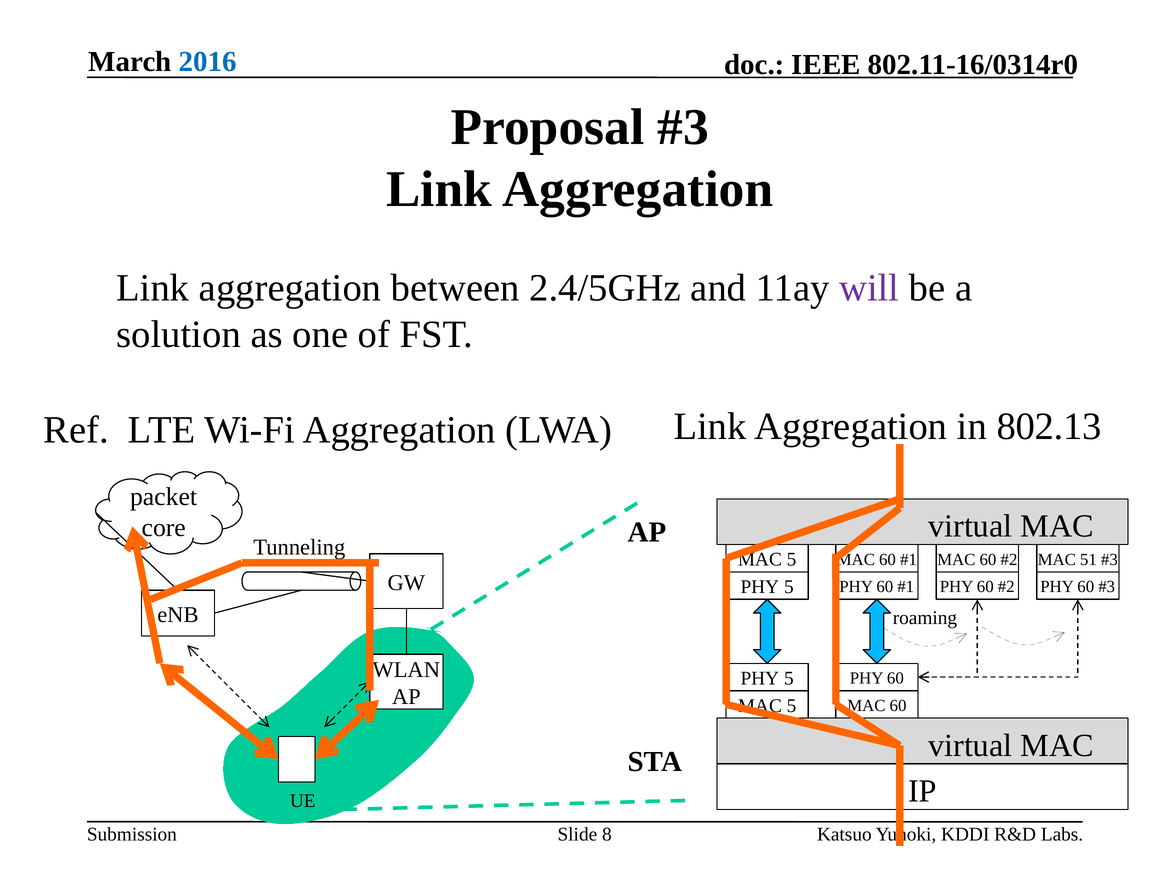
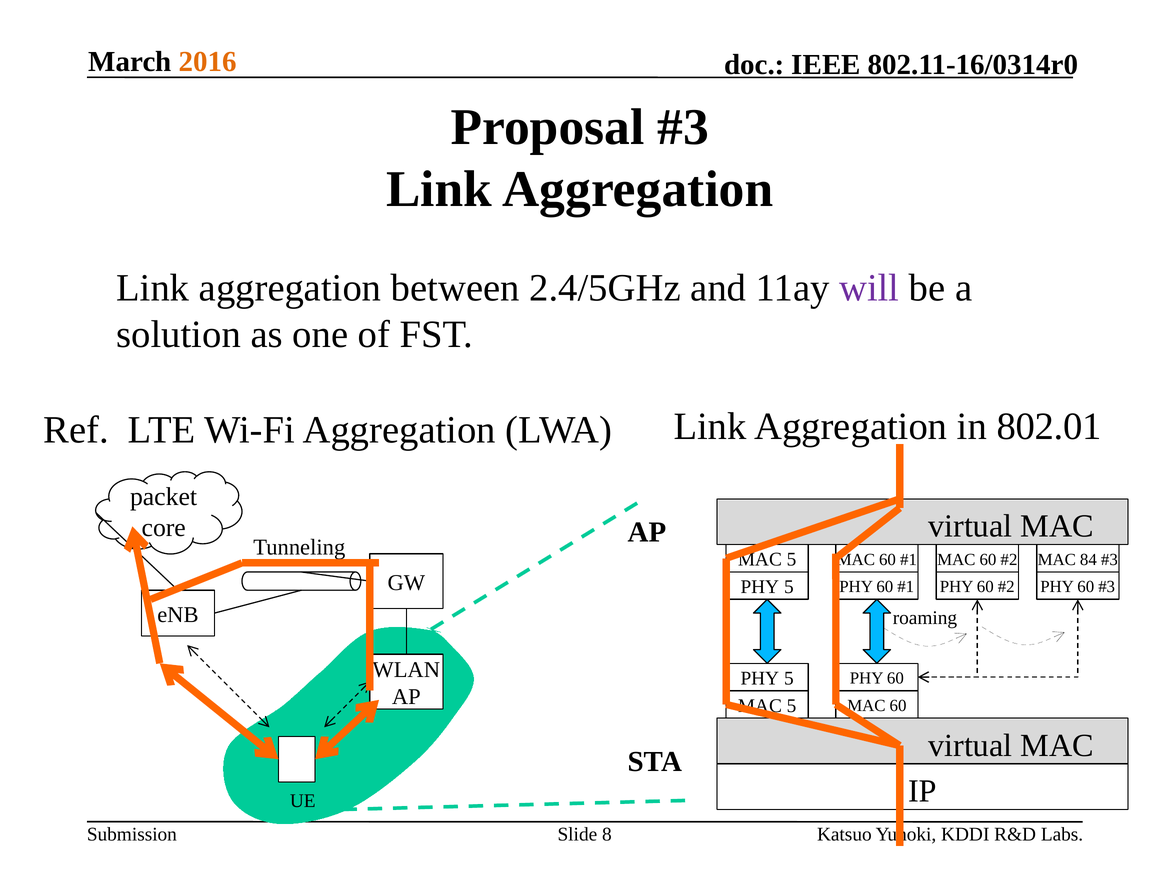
2016 colour: blue -> orange
802.13: 802.13 -> 802.01
51: 51 -> 84
